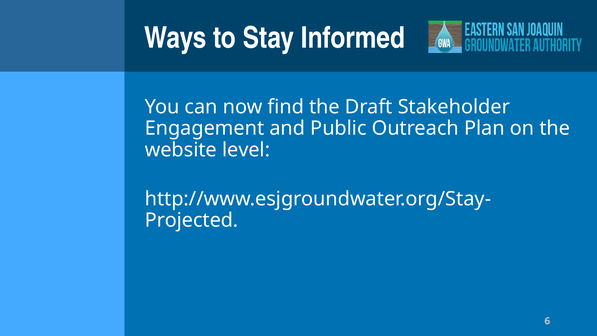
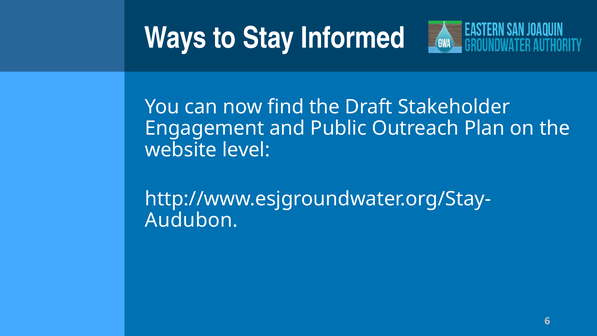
Projected: Projected -> Audubon
